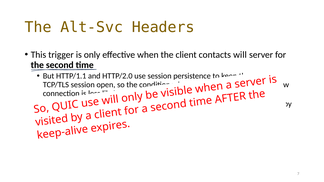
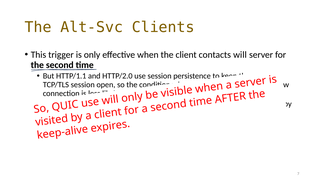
Headers: Headers -> Clients
